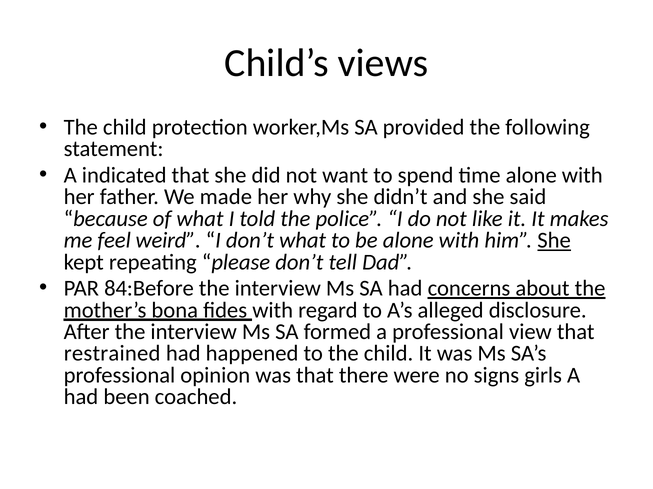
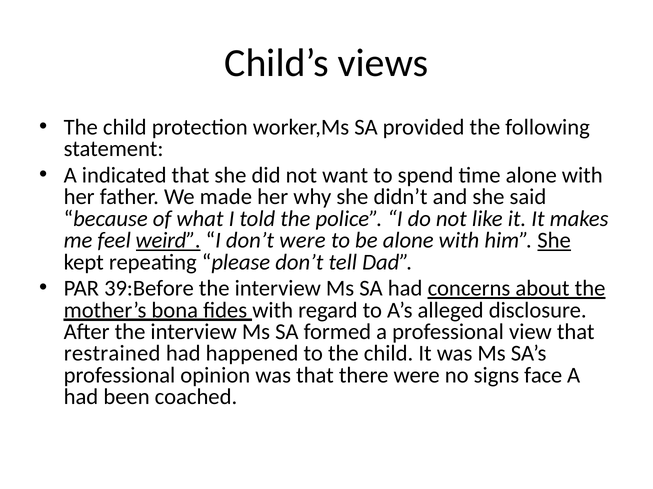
weird underline: none -> present
don’t what: what -> were
84:Before: 84:Before -> 39:Before
girls: girls -> face
